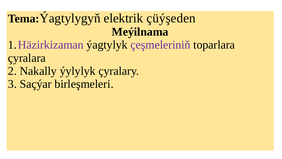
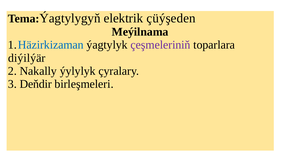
Häzirkizaman colour: purple -> blue
çyralara: çyralara -> diýilýär
Saçýar: Saçýar -> Deňdir
